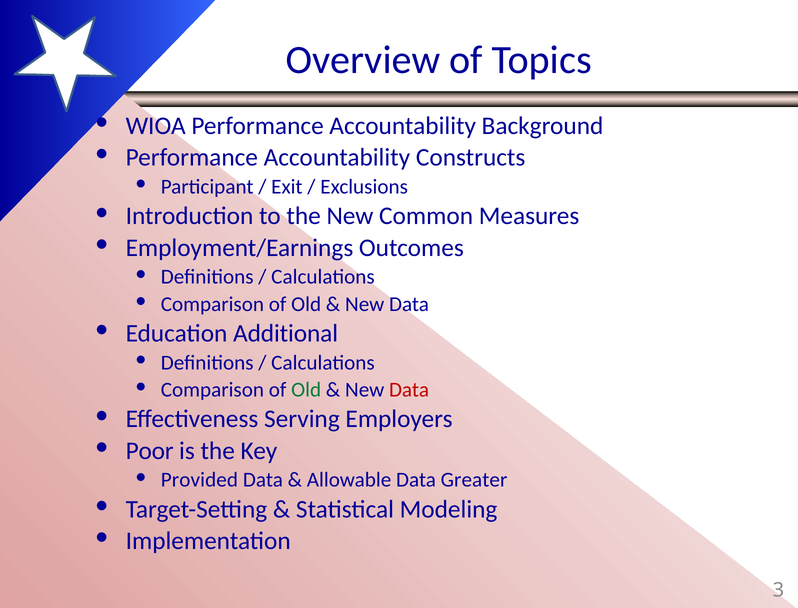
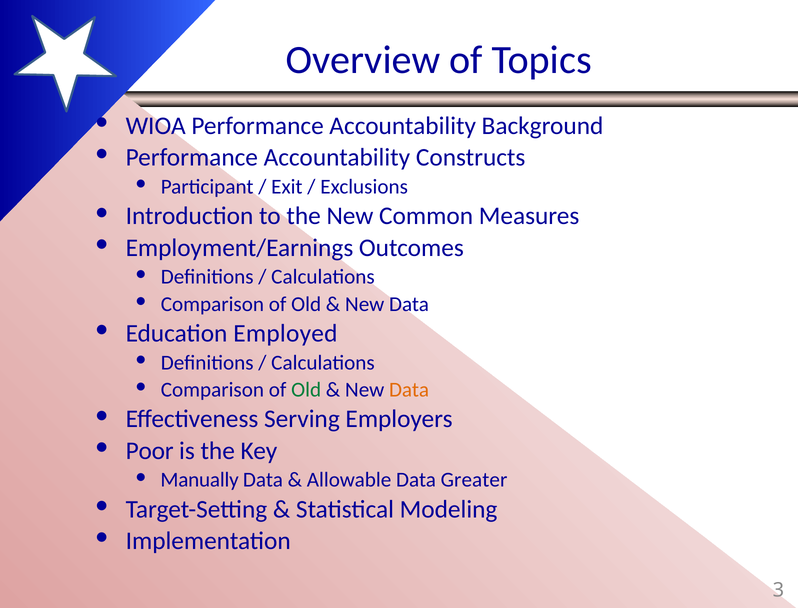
Additional: Additional -> Employed
Data at (409, 390) colour: red -> orange
Provided: Provided -> Manually
